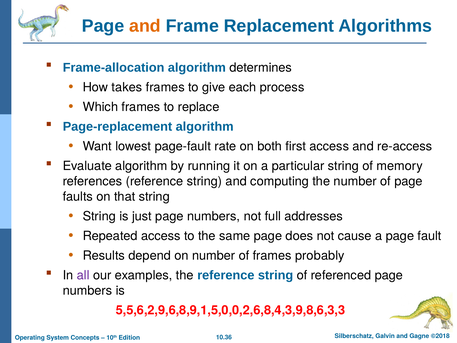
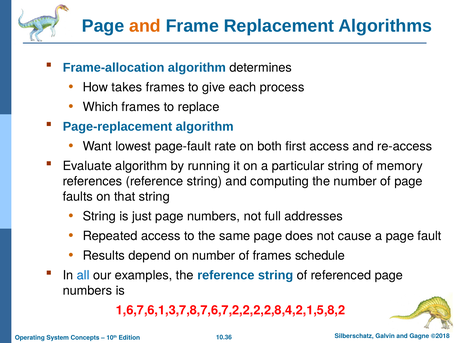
probably: probably -> schedule
all colour: purple -> blue
5,5,6,2,9,6,8,9,1,5,0,0,2,6,8,4,3,9,8,6,3,3: 5,5,6,2,9,6,8,9,1,5,0,0,2,6,8,4,3,9,8,6,3,3 -> 1,6,7,6,1,3,7,8,7,6,7,2,2,2,2,8,4,2,1,5,8,2
